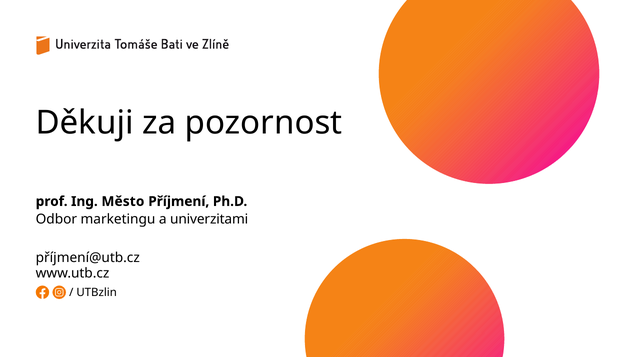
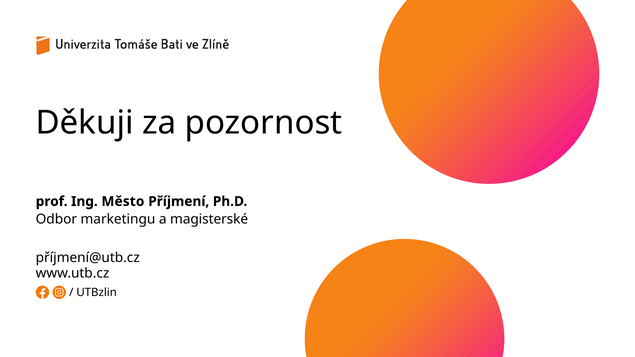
univerzitami: univerzitami -> magisterské
